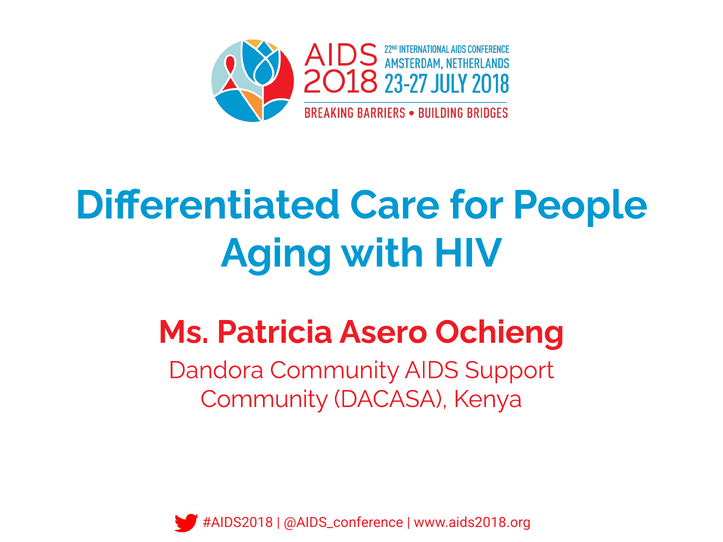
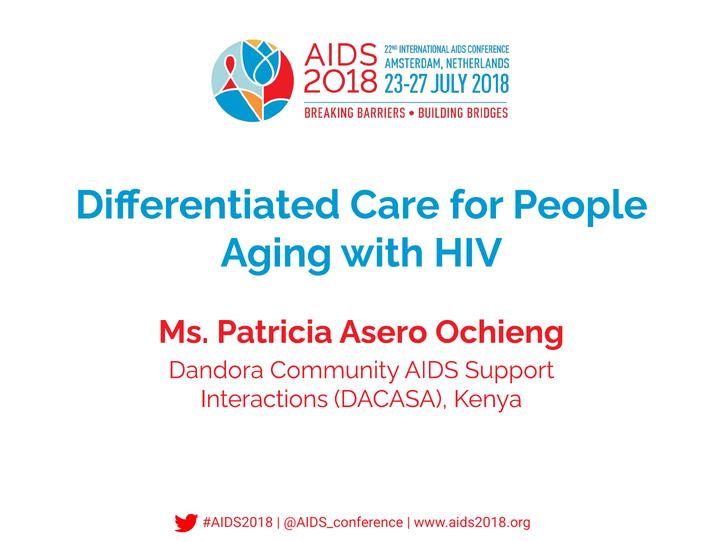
Community at (264, 399): Community -> Interactions
